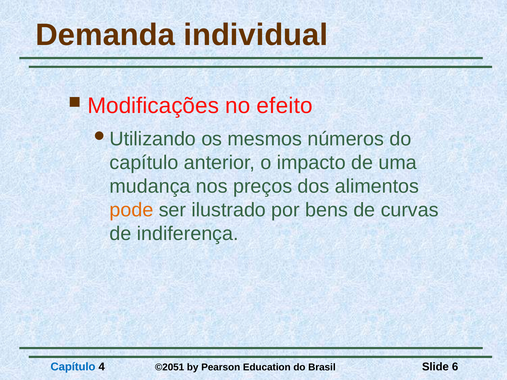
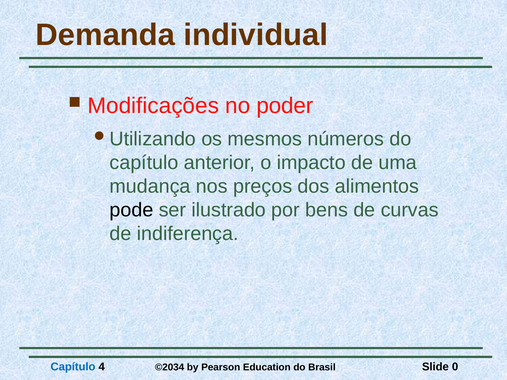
efeito: efeito -> poder
pode colour: orange -> black
©2051: ©2051 -> ©2034
6: 6 -> 0
